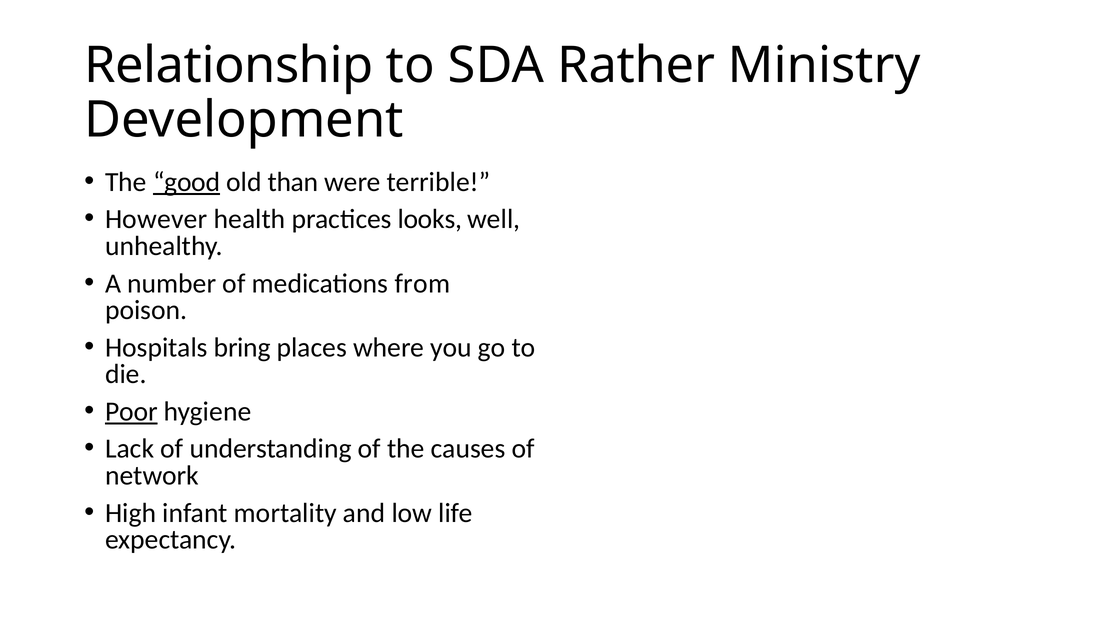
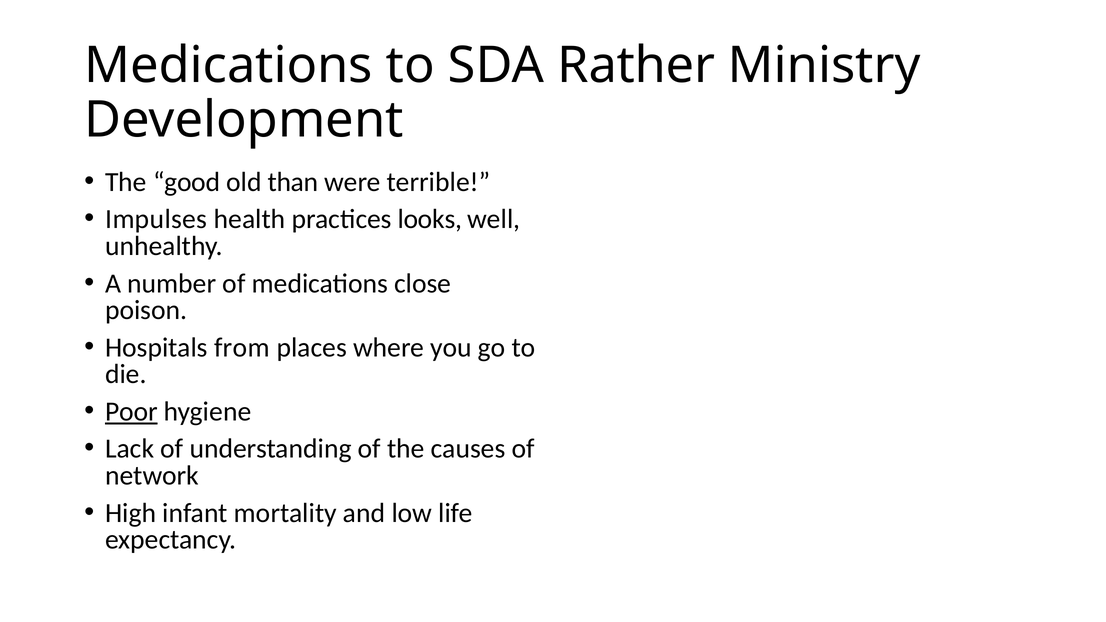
Relationship at (229, 66): Relationship -> Medications
good underline: present -> none
However: However -> Impulses
from: from -> close
bring: bring -> from
